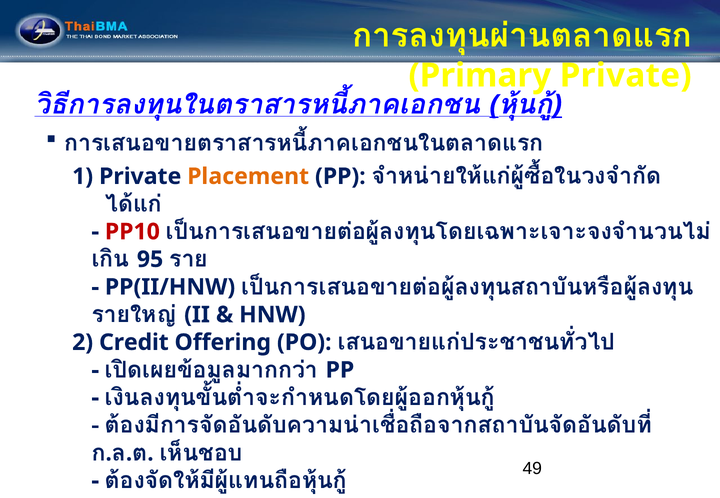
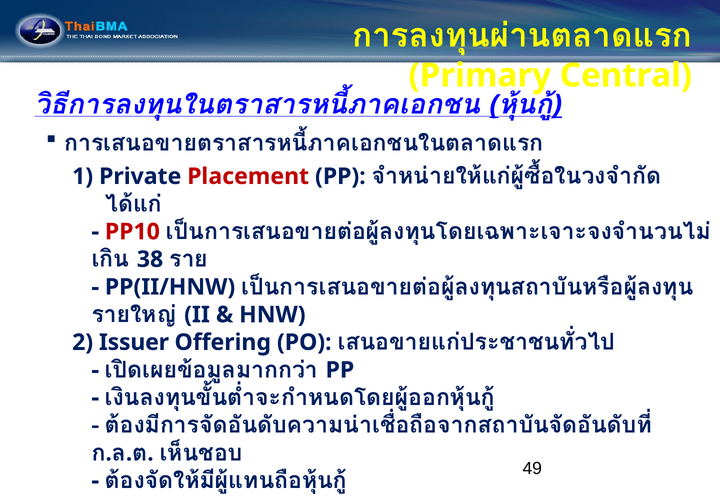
Primary Private: Private -> Central
Placement colour: orange -> red
95: 95 -> 38
Credit: Credit -> Issuer
